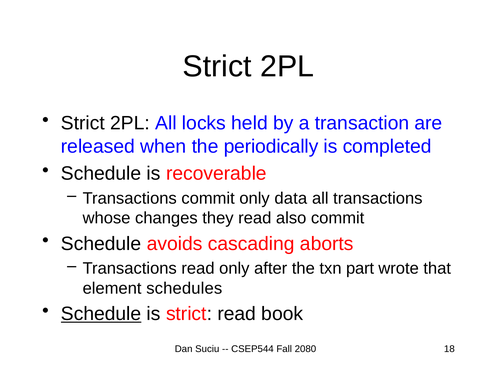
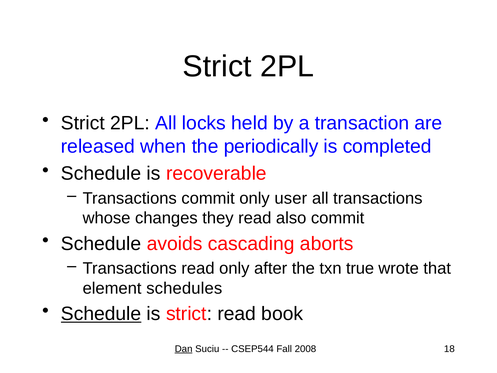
data: data -> user
part: part -> true
Dan underline: none -> present
2080: 2080 -> 2008
